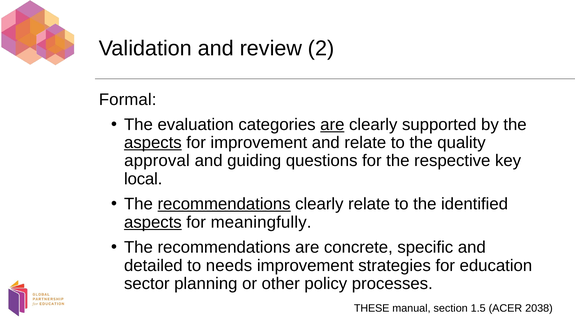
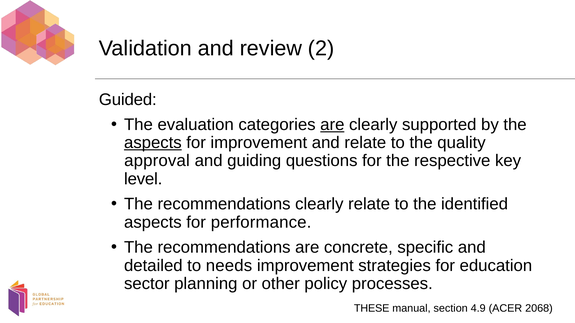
Formal: Formal -> Guided
local: local -> level
recommendations at (224, 204) underline: present -> none
aspects at (153, 222) underline: present -> none
meaningfully: meaningfully -> performance
1.5: 1.5 -> 4.9
2038: 2038 -> 2068
